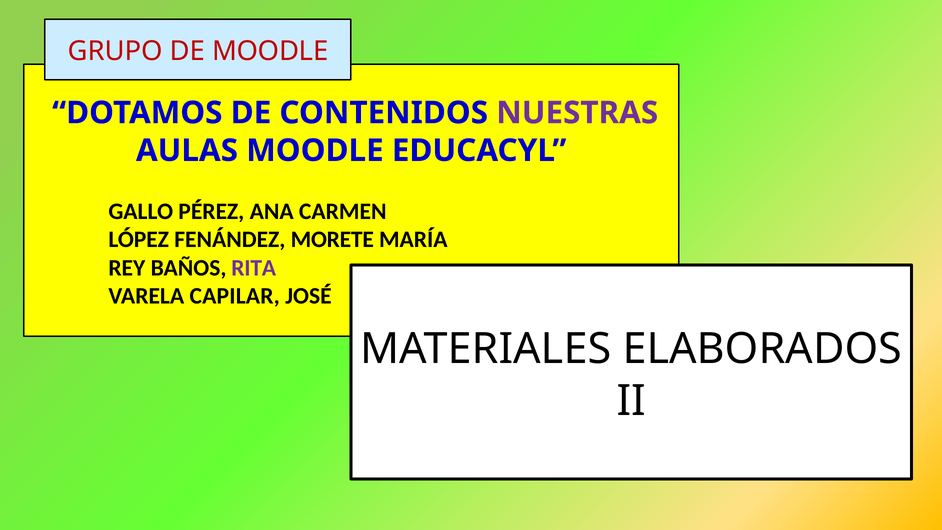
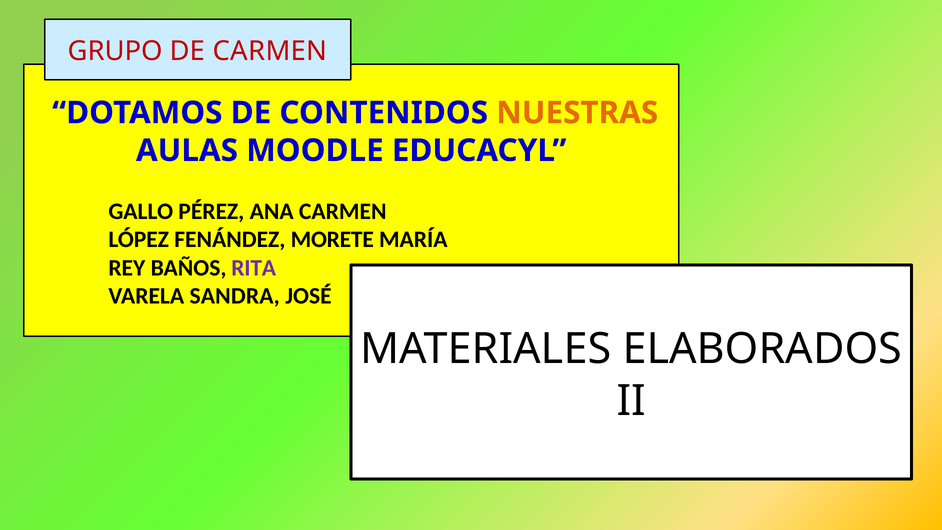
DE MOODLE: MOODLE -> CARMEN
NUESTRAS colour: purple -> orange
CAPILAR: CAPILAR -> SANDRA
